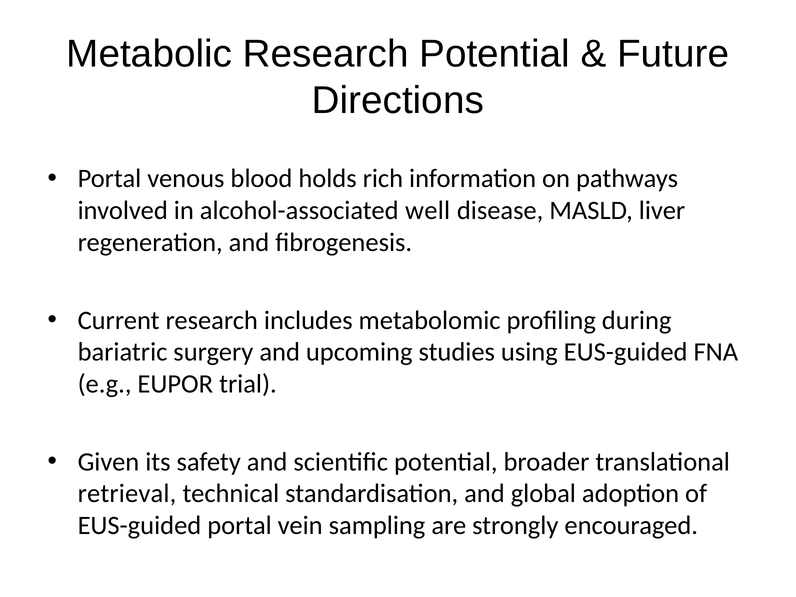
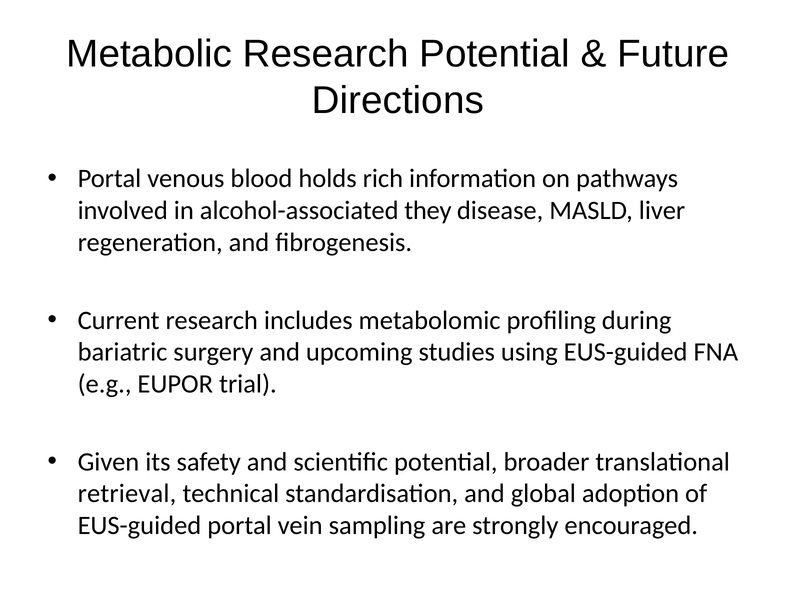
well: well -> they
